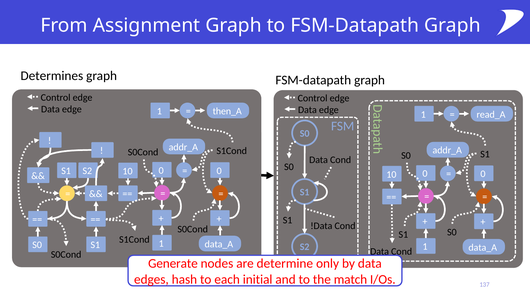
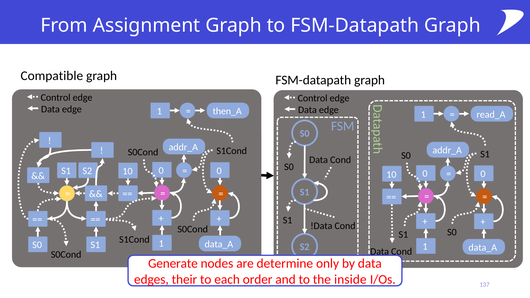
Determines: Determines -> Compatible
hash: hash -> their
initial: initial -> order
match: match -> inside
